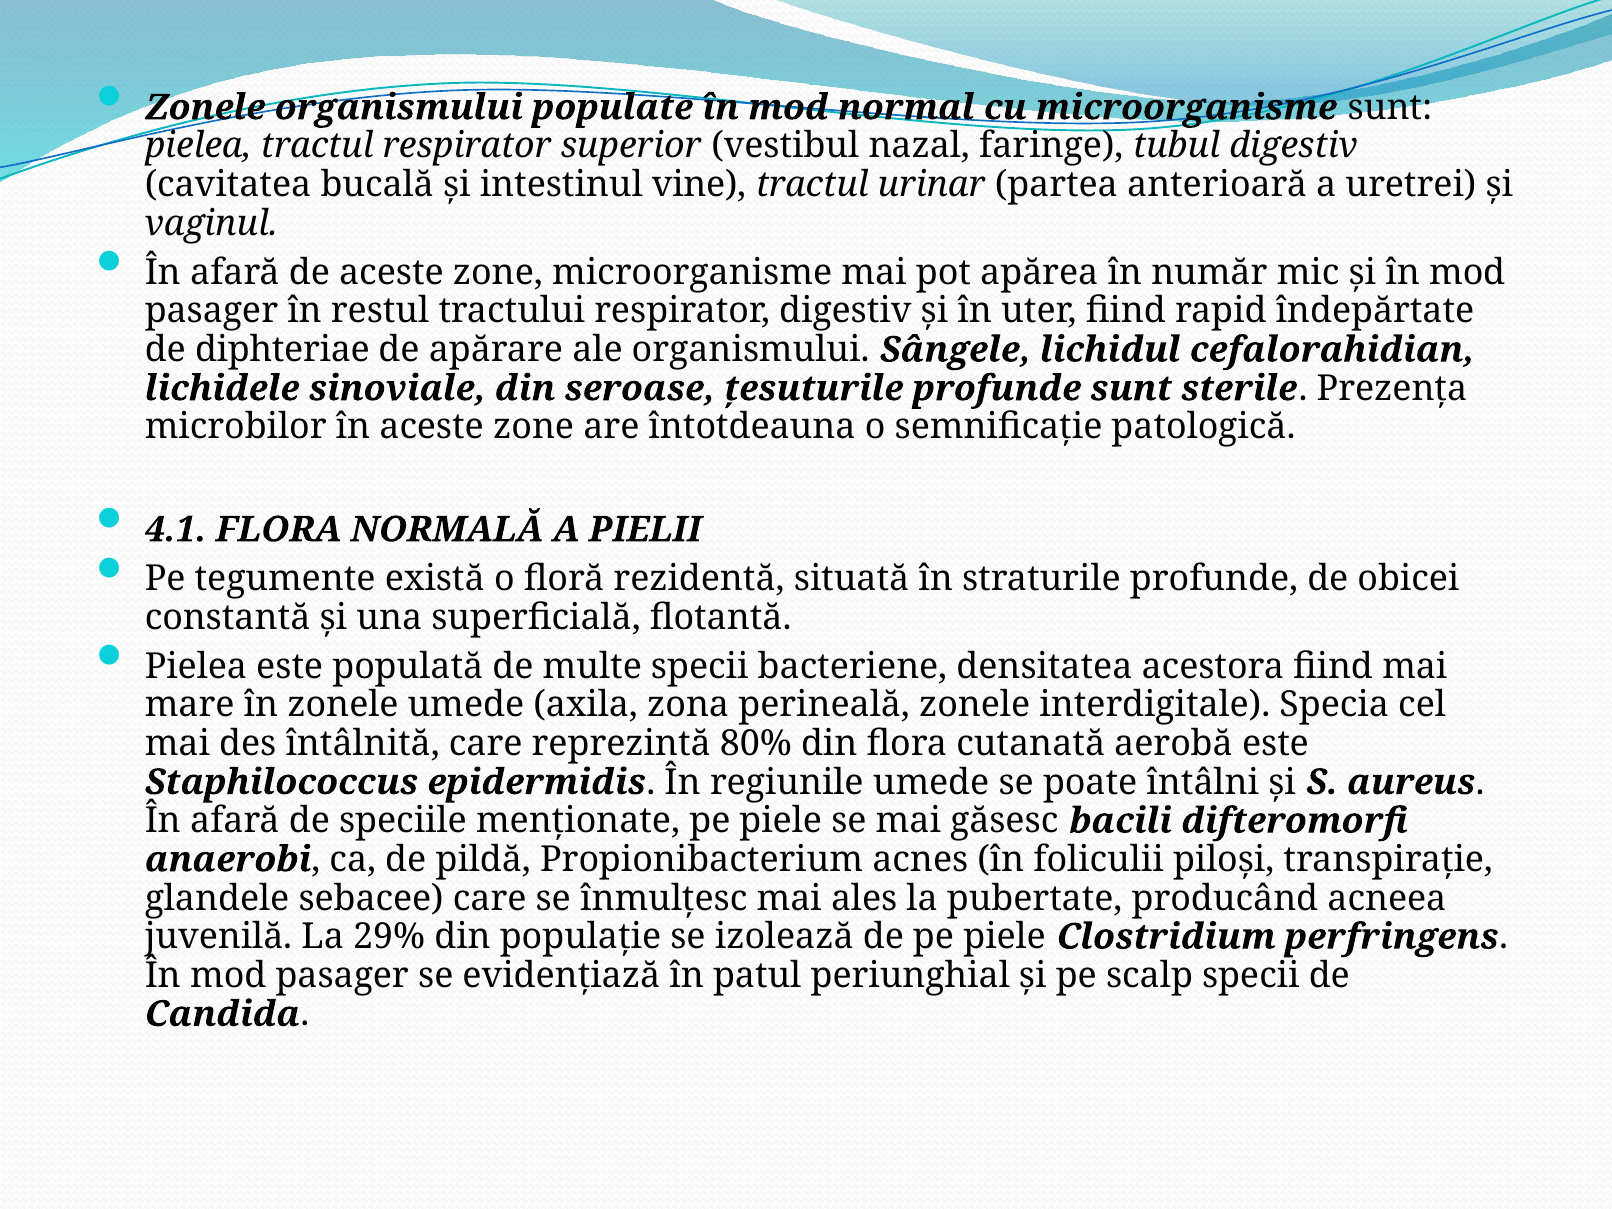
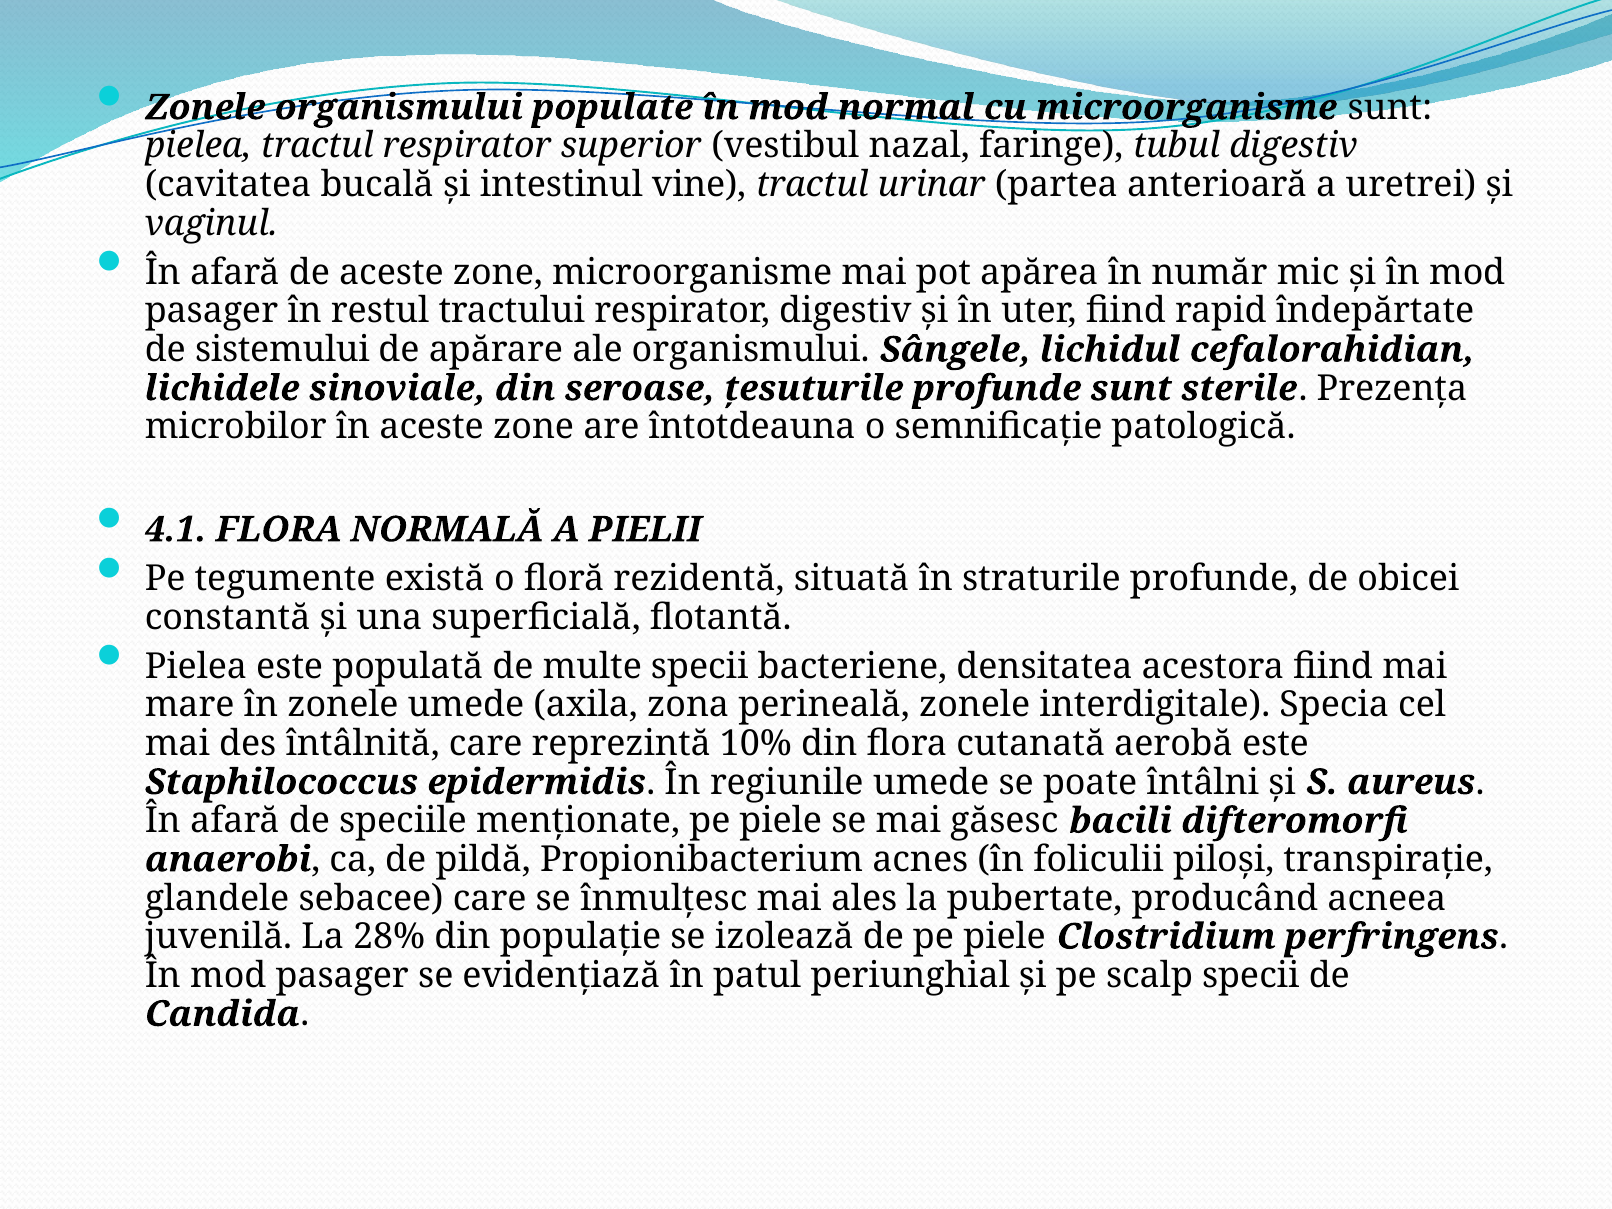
diphteriae: diphteriae -> sistemului
80%: 80% -> 10%
29%: 29% -> 28%
